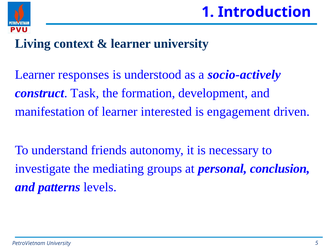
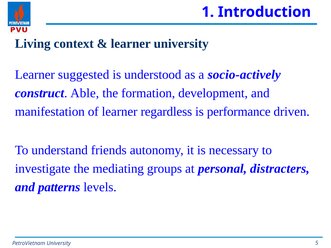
responses: responses -> suggested
Task: Task -> Able
interested: interested -> regardless
engagement: engagement -> performance
conclusion: conclusion -> distracters
